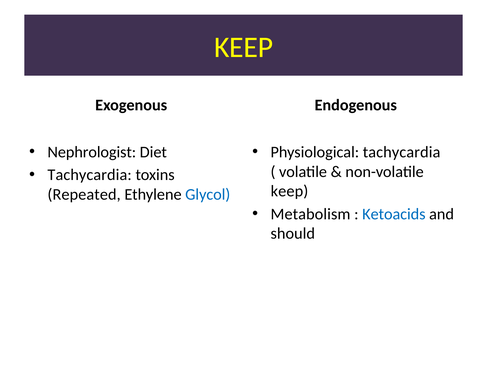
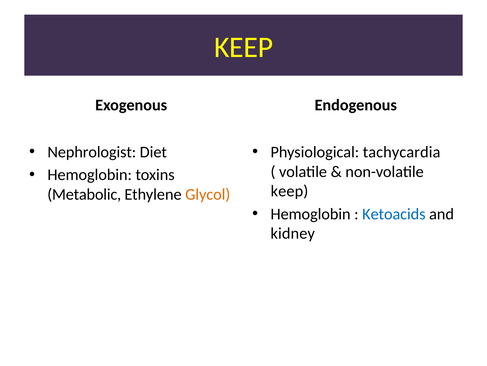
Tachycardia at (90, 175): Tachycardia -> Hemoglobin
Repeated: Repeated -> Metabolic
Glycol colour: blue -> orange
Metabolism at (310, 214): Metabolism -> Hemoglobin
should: should -> kidney
